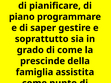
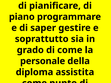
prescinde: prescinde -> personale
famiglia: famiglia -> diploma
